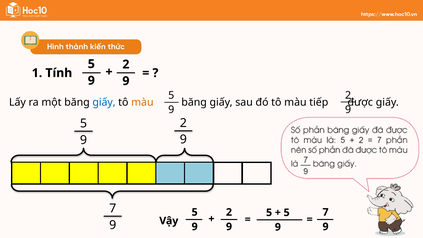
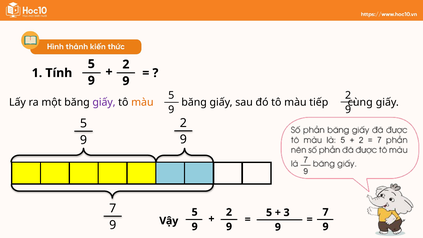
giấy at (104, 102) colour: blue -> purple
được: được -> cùng
5 at (287, 213): 5 -> 3
